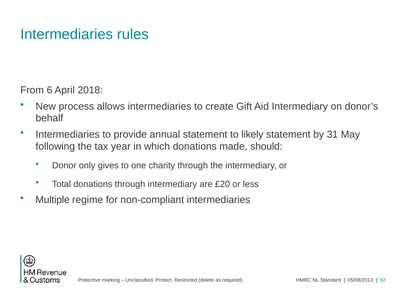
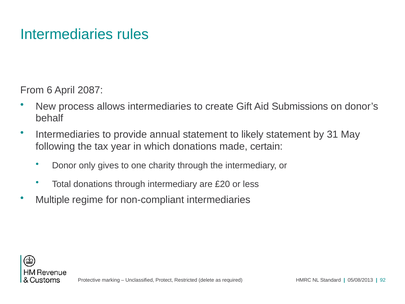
2018: 2018 -> 2087
Aid Intermediary: Intermediary -> Submissions
should: should -> certain
